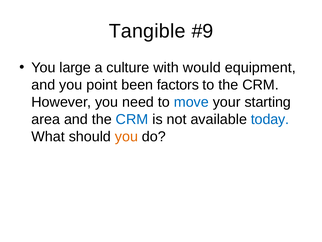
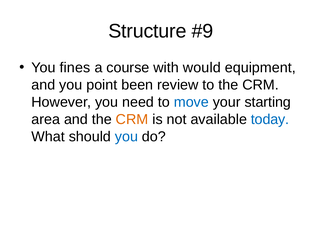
Tangible: Tangible -> Structure
large: large -> fines
culture: culture -> course
factors: factors -> review
CRM at (132, 119) colour: blue -> orange
you at (126, 136) colour: orange -> blue
